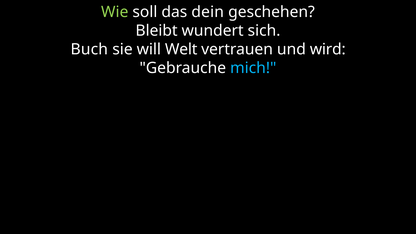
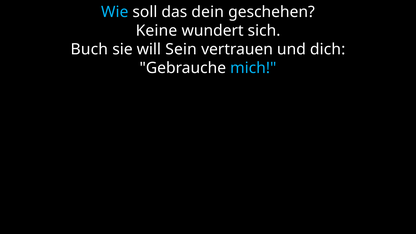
Wie colour: light green -> light blue
Bleibt: Bleibt -> Keine
Welt: Welt -> Sein
wird: wird -> dich
